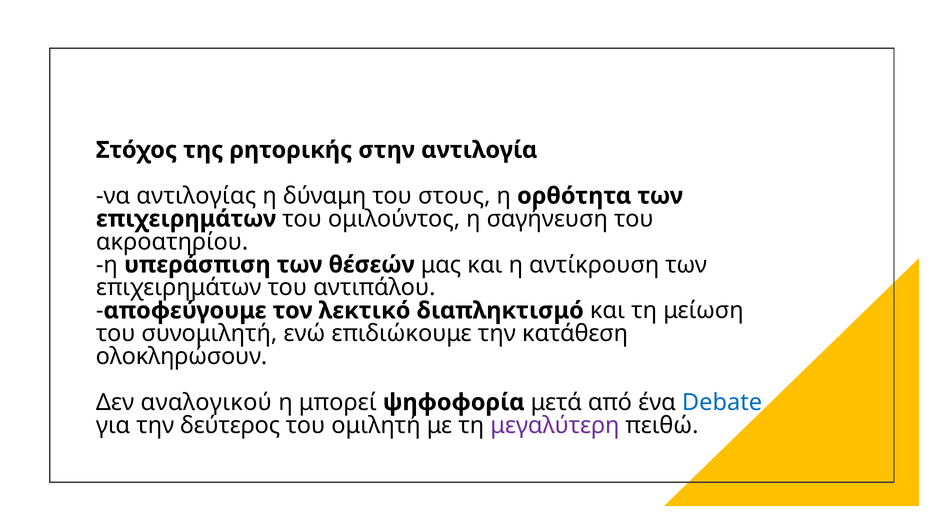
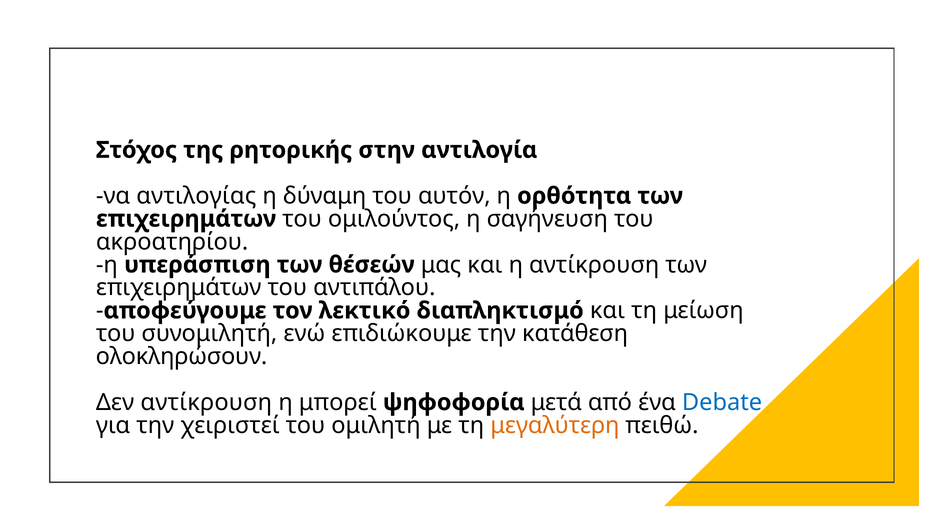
στους: στους -> αυτόν
Δεν αναλογικού: αναλογικού -> αντίκρουση
δεύτερος: δεύτερος -> χειριστεί
μεγαλύτερη colour: purple -> orange
